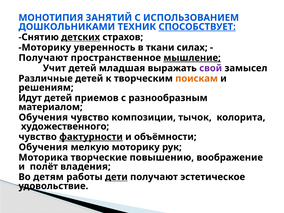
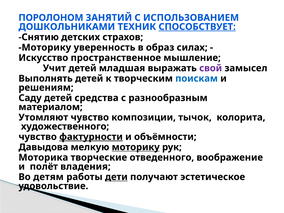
МОНОТИПИЯ: МОНОТИПИЯ -> ПОРОЛОНОМ
детских underline: present -> none
ткани: ткани -> образ
Получают at (43, 58): Получают -> Искусство
мышление underline: present -> none
Различные: Различные -> Выполнять
поискам colour: orange -> blue
Идут: Идут -> Саду
приемов: приемов -> средства
Обучения at (43, 117): Обучения -> Утомляют
Обучения at (43, 147): Обучения -> Давыдова
моторику at (136, 147) underline: none -> present
повышению: повышению -> отведенного
